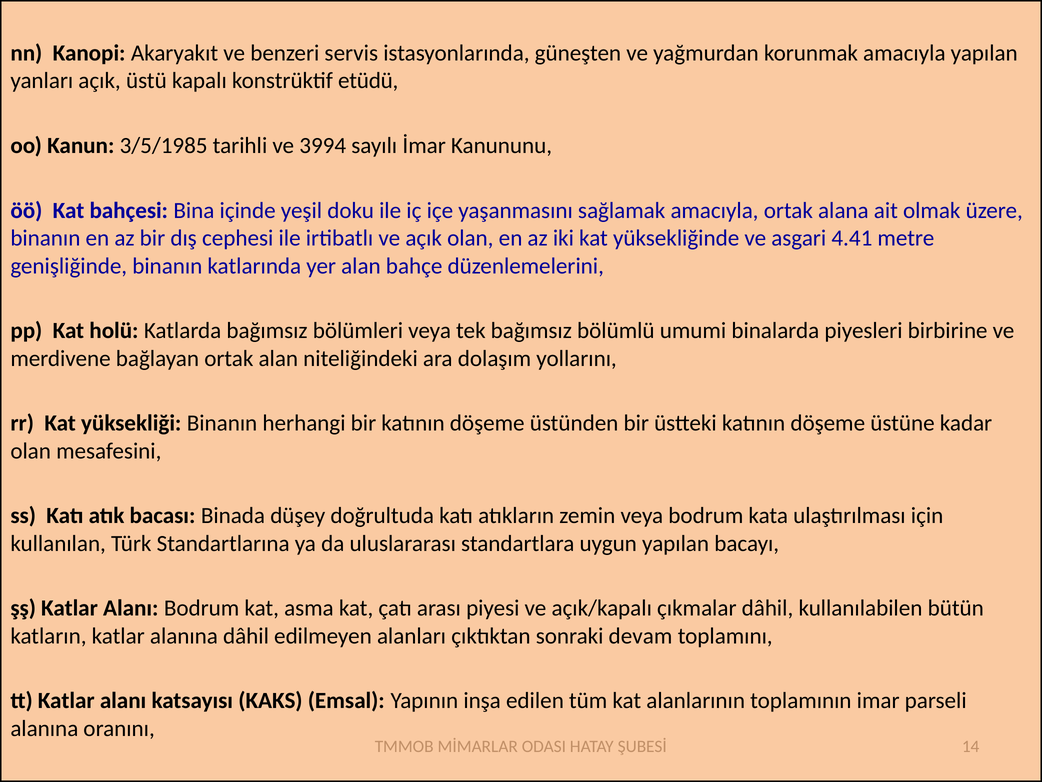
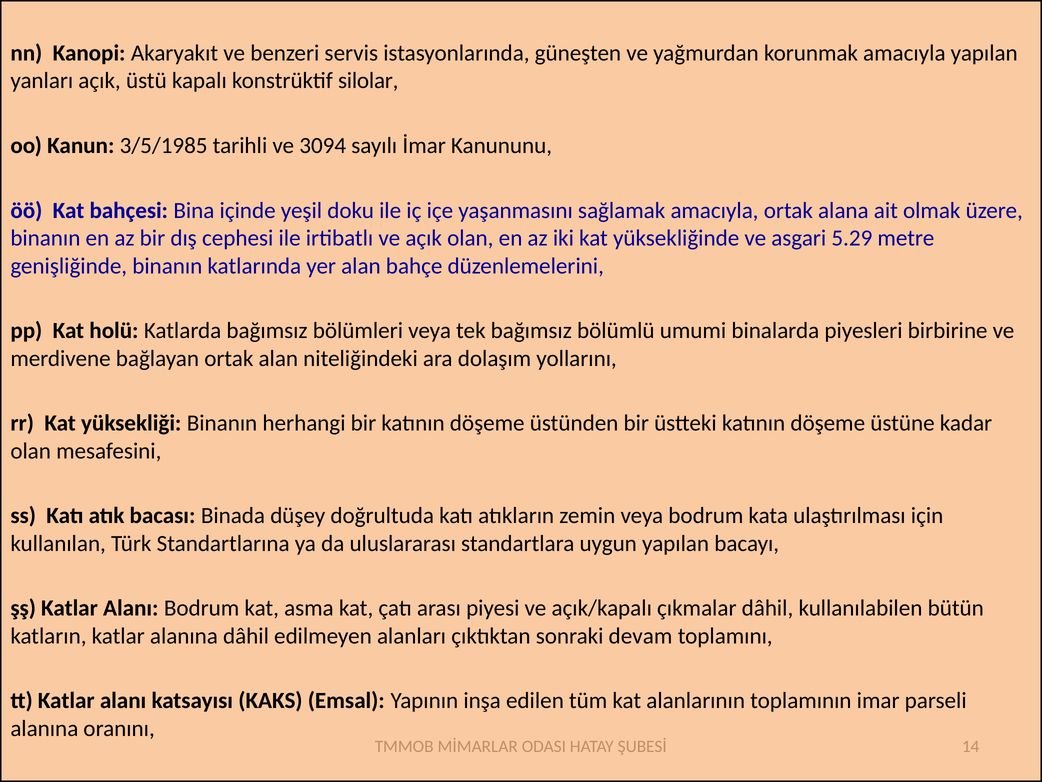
etüdü: etüdü -> silolar
3994: 3994 -> 3094
4.41: 4.41 -> 5.29
